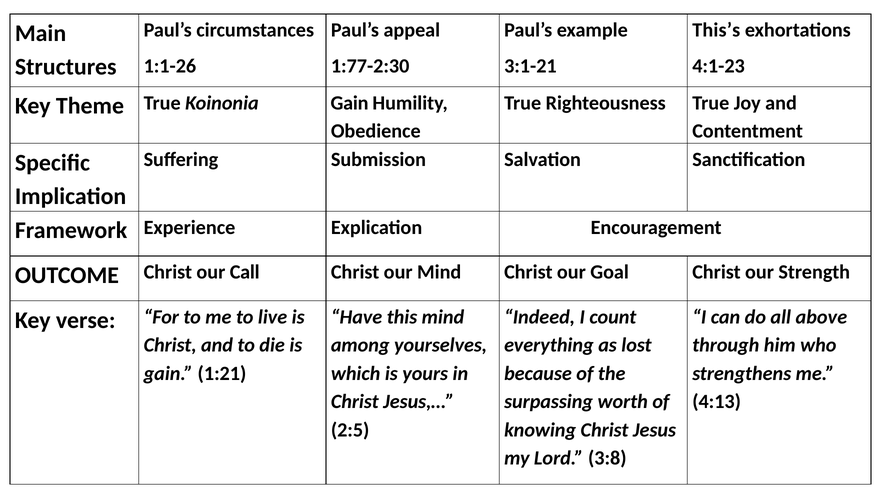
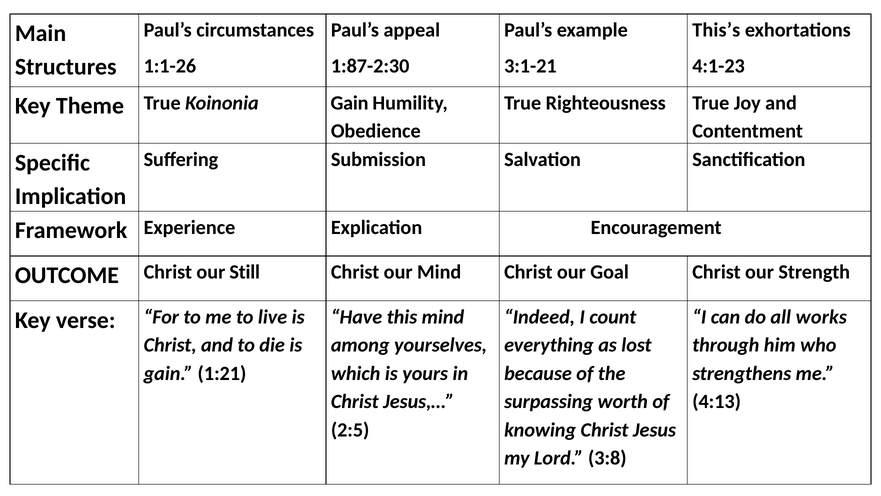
1:77-2:30: 1:77-2:30 -> 1:87-2:30
Call: Call -> Still
above: above -> works
